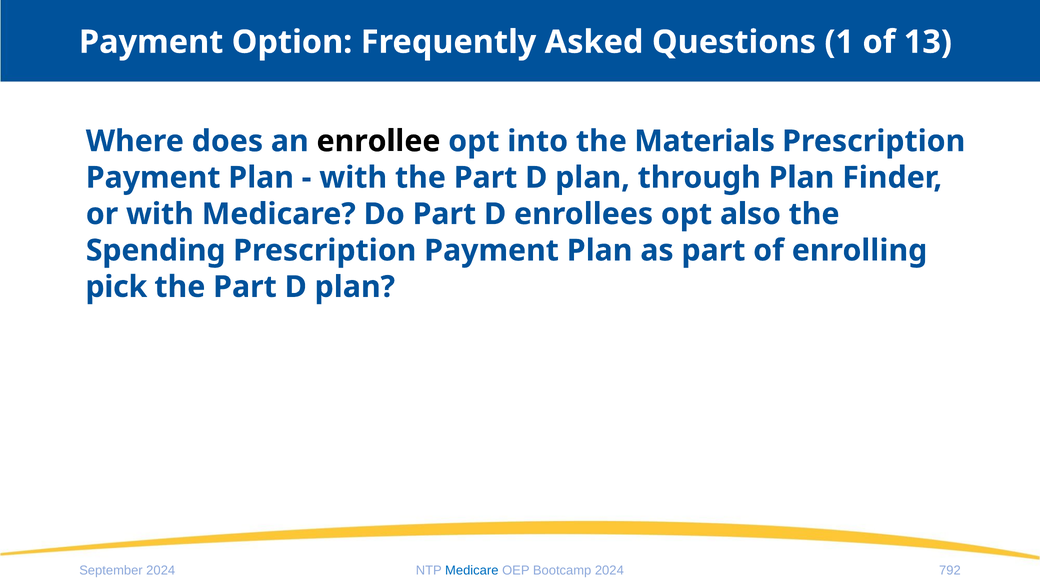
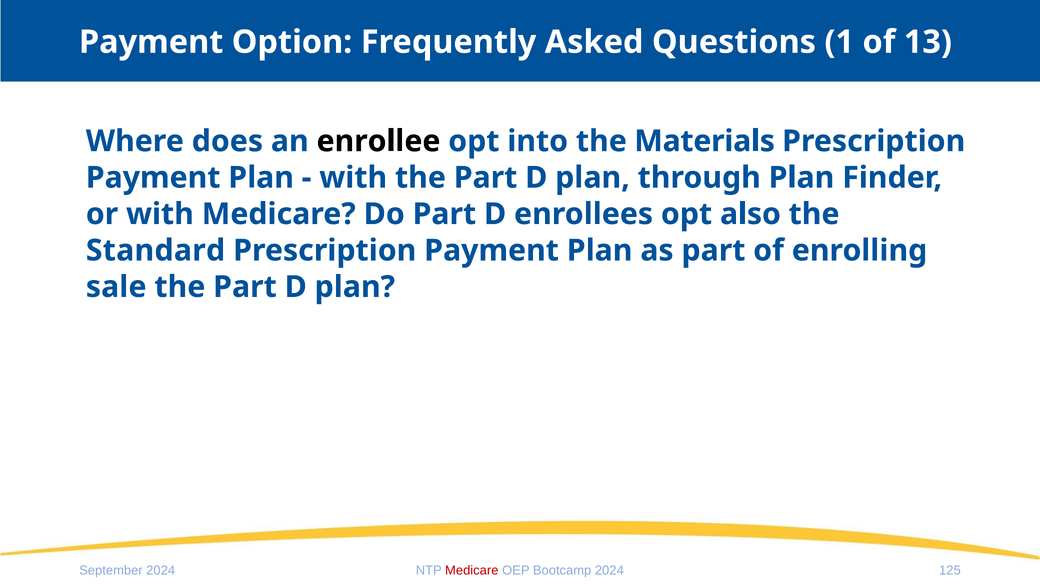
Spending: Spending -> Standard
pick: pick -> sale
Medicare at (472, 570) colour: blue -> red
792: 792 -> 125
